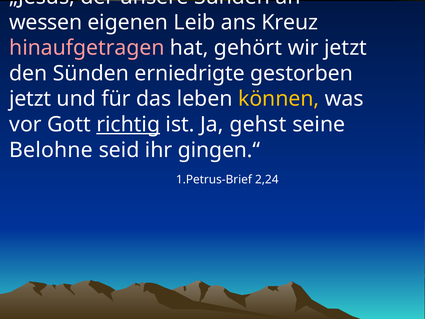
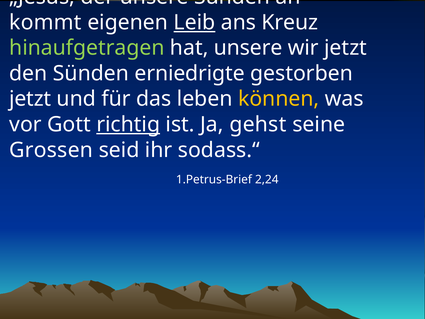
wessen: wessen -> kommt
Leib underline: none -> present
hinaufgetragen colour: pink -> light green
hat gehört: gehört -> unsere
Belohne: Belohne -> Grossen
gingen.“: gingen.“ -> sodass.“
